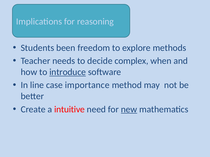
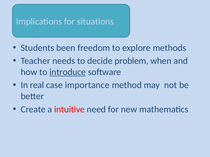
reasoning: reasoning -> situations
complex: complex -> problem
line: line -> real
new underline: present -> none
